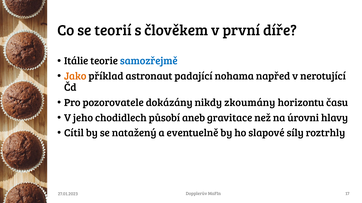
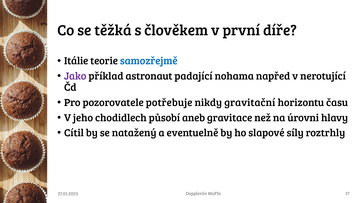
teorií: teorií -> těžká
Jako colour: orange -> purple
dokázány: dokázány -> potřebuje
zkoumány: zkoumány -> gravitační
